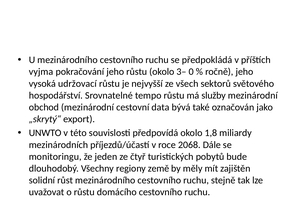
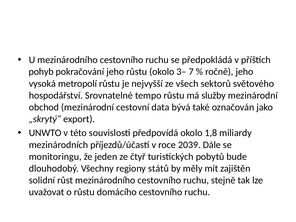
vyjma: vyjma -> pohyb
0: 0 -> 7
udržovací: udržovací -> metropolí
2068: 2068 -> 2039
země: země -> států
